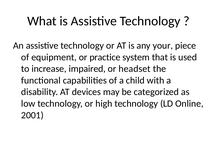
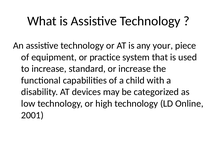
impaired: impaired -> standard
or headset: headset -> increase
